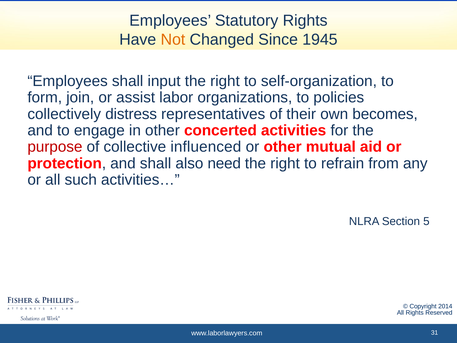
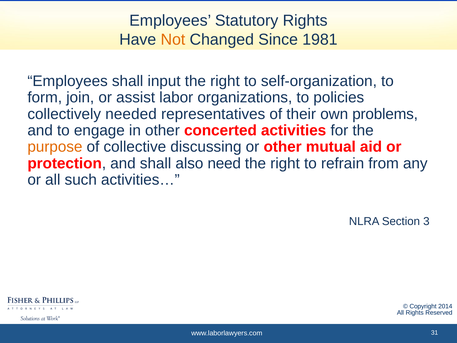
1945: 1945 -> 1981
distress: distress -> needed
becomes: becomes -> problems
purpose colour: red -> orange
influenced: influenced -> discussing
5: 5 -> 3
